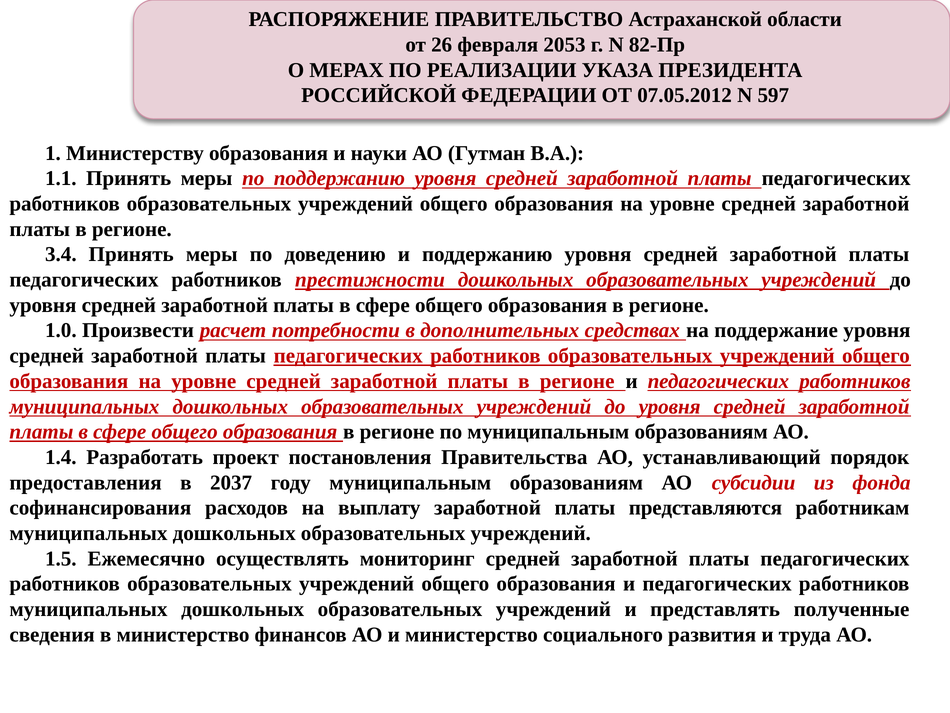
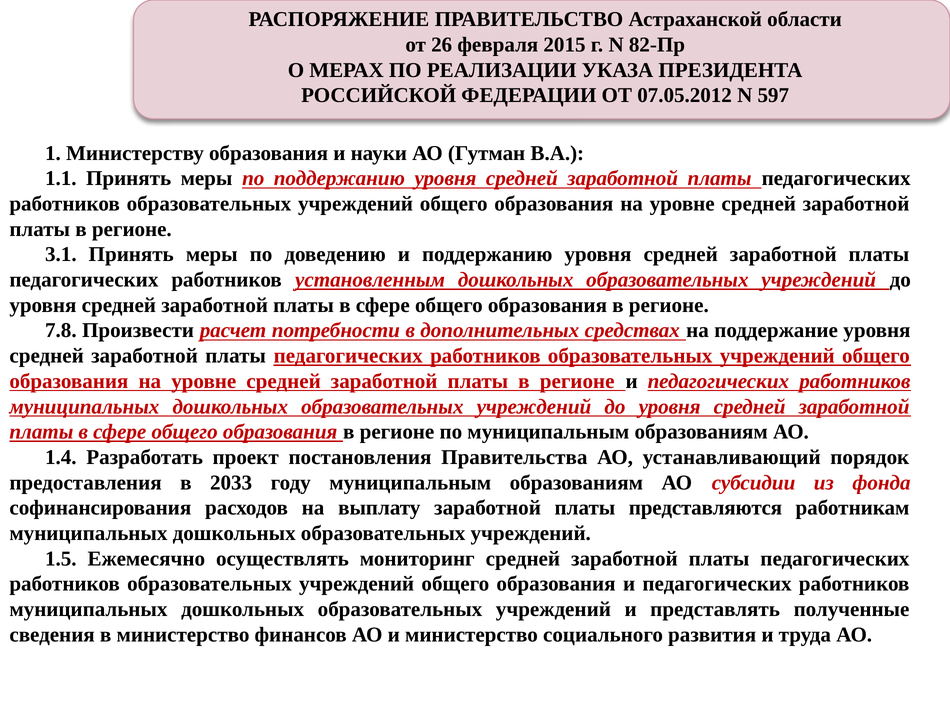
2053: 2053 -> 2015
3.4: 3.4 -> 3.1
престижности: престижности -> установленным
1.0: 1.0 -> 7.8
2037: 2037 -> 2033
